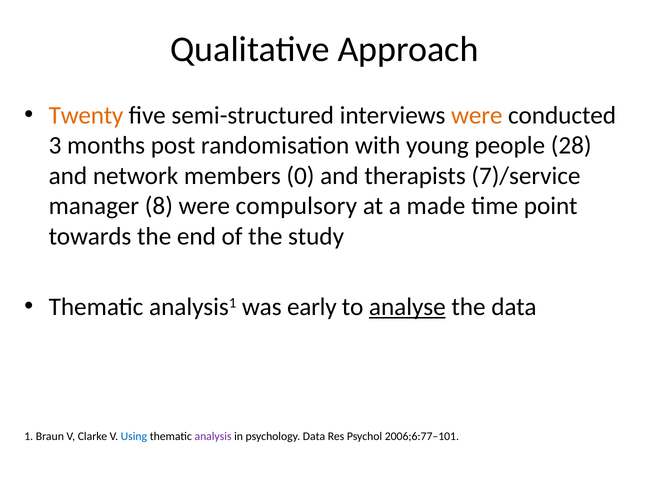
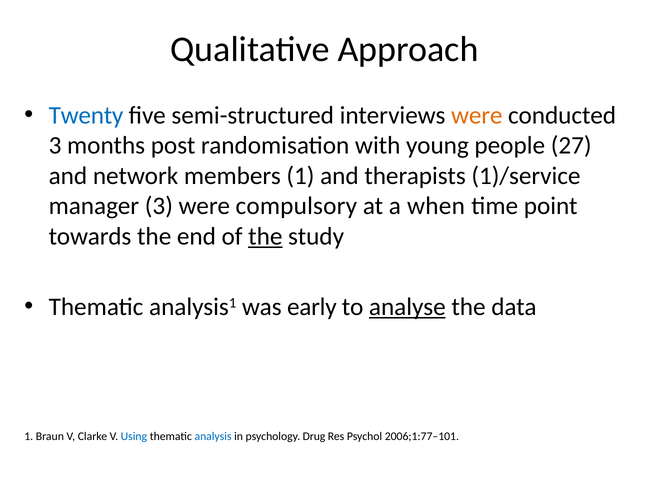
Twenty colour: orange -> blue
28: 28 -> 27
members 0: 0 -> 1
7)/service: 7)/service -> 1)/service
manager 8: 8 -> 3
made: made -> when
the at (265, 236) underline: none -> present
analysis colour: purple -> blue
psychology Data: Data -> Drug
2006;6:77–101: 2006;6:77–101 -> 2006;1:77–101
